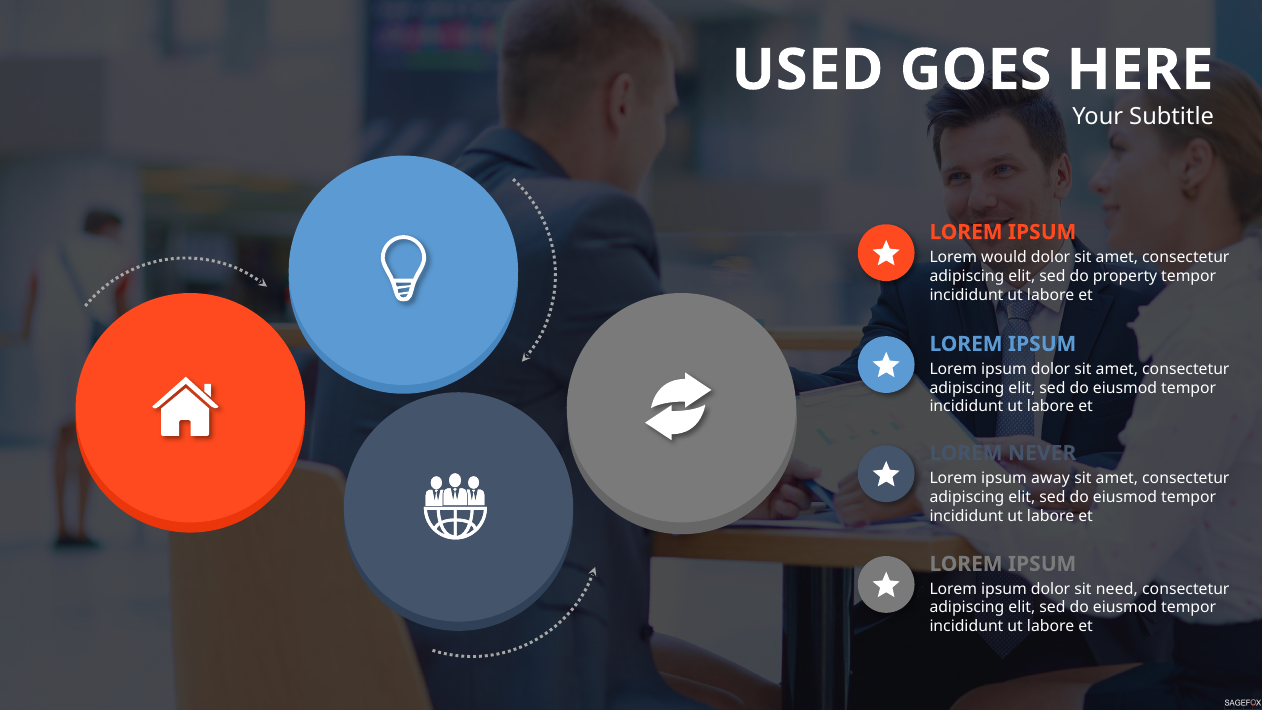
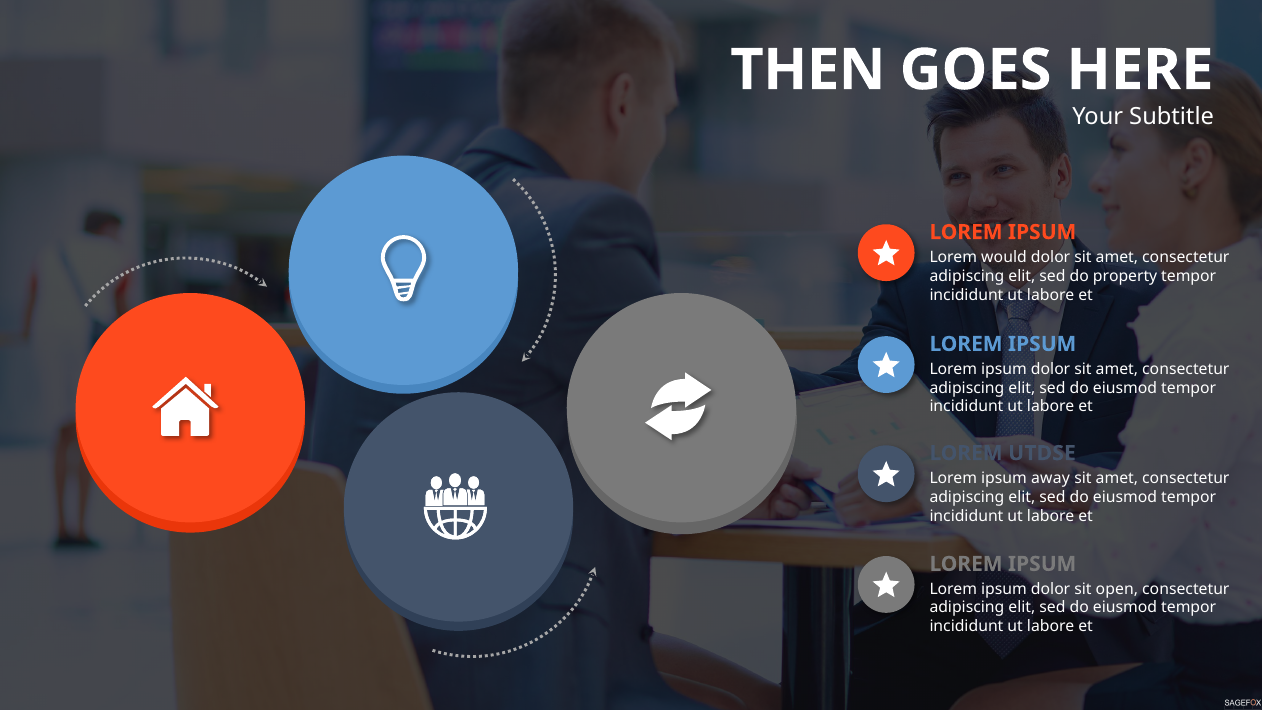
USED: USED -> THEN
NEVER: NEVER -> UTDSE
need: need -> open
